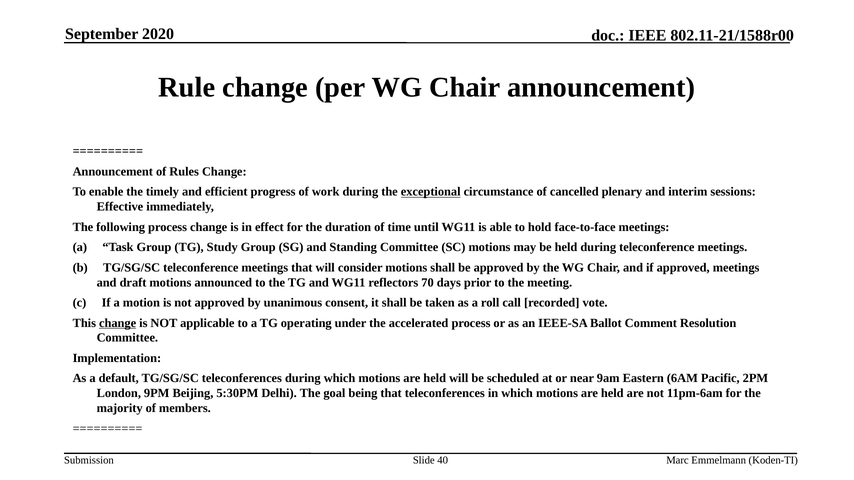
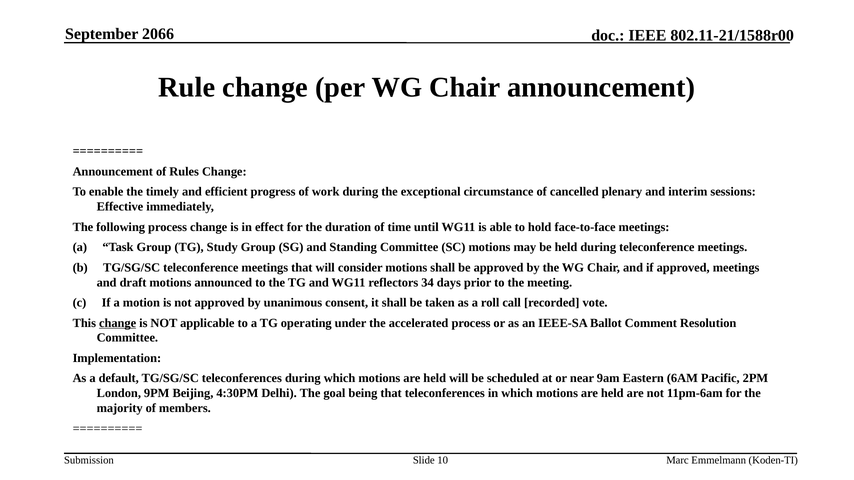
2020: 2020 -> 2066
exceptional underline: present -> none
70: 70 -> 34
5:30PM: 5:30PM -> 4:30PM
40: 40 -> 10
